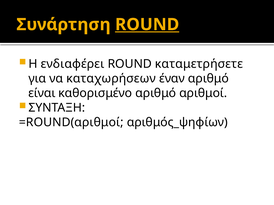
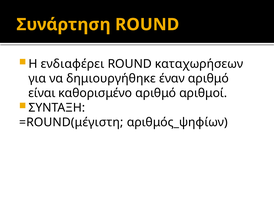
ROUND at (147, 25) underline: present -> none
καταμετρήσετε: καταμετρήσετε -> καταχωρήσεων
καταχωρήσεων: καταχωρήσεων -> δημιουργήθηκε
=ROUND(αριθμοί: =ROUND(αριθμοί -> =ROUND(μέγιστη
